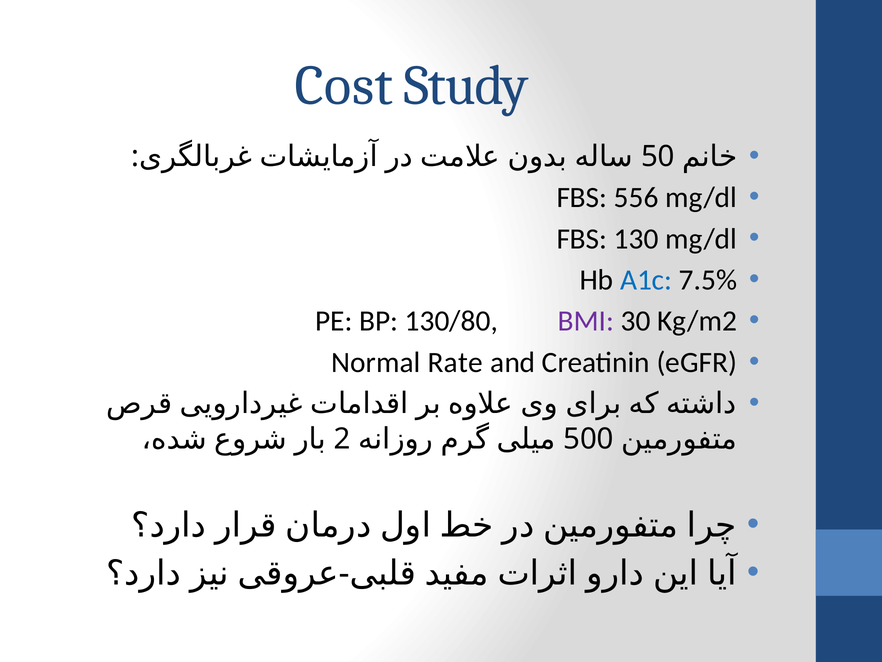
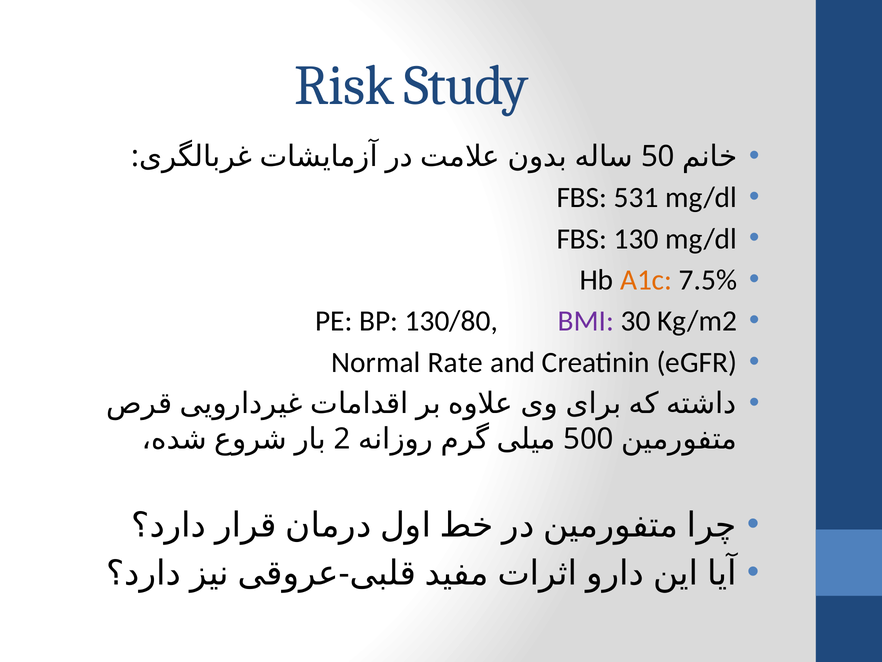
Cost: Cost -> Risk
556: 556 -> 531
A1c colour: blue -> orange
